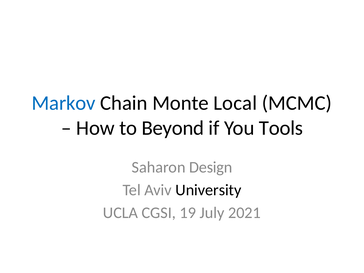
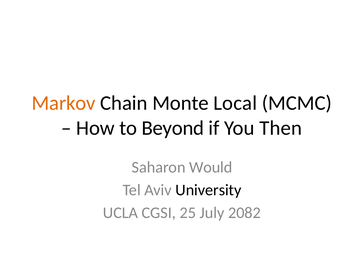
Markov colour: blue -> orange
Tools: Tools -> Then
Design: Design -> Would
19: 19 -> 25
2021: 2021 -> 2082
